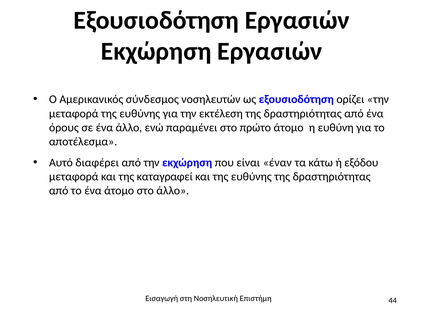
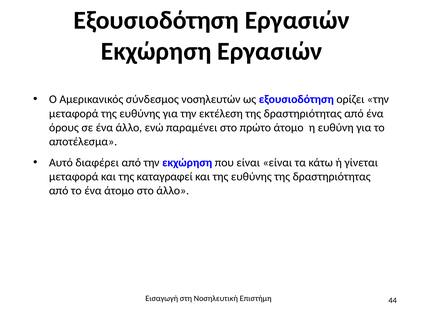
είναι έναν: έναν -> είναι
εξόδου: εξόδου -> γίνεται
